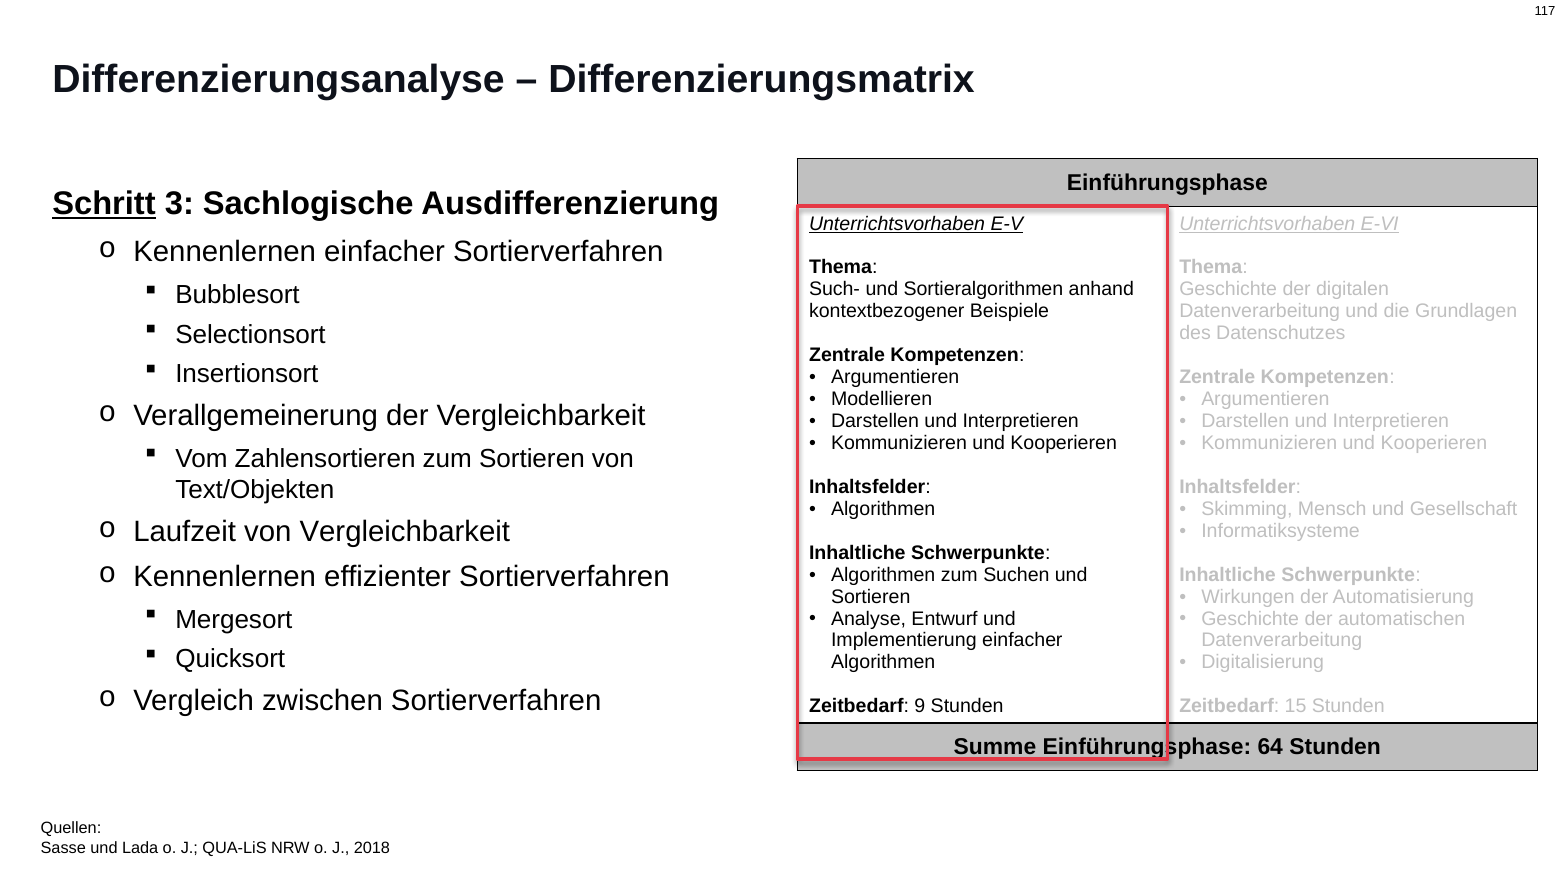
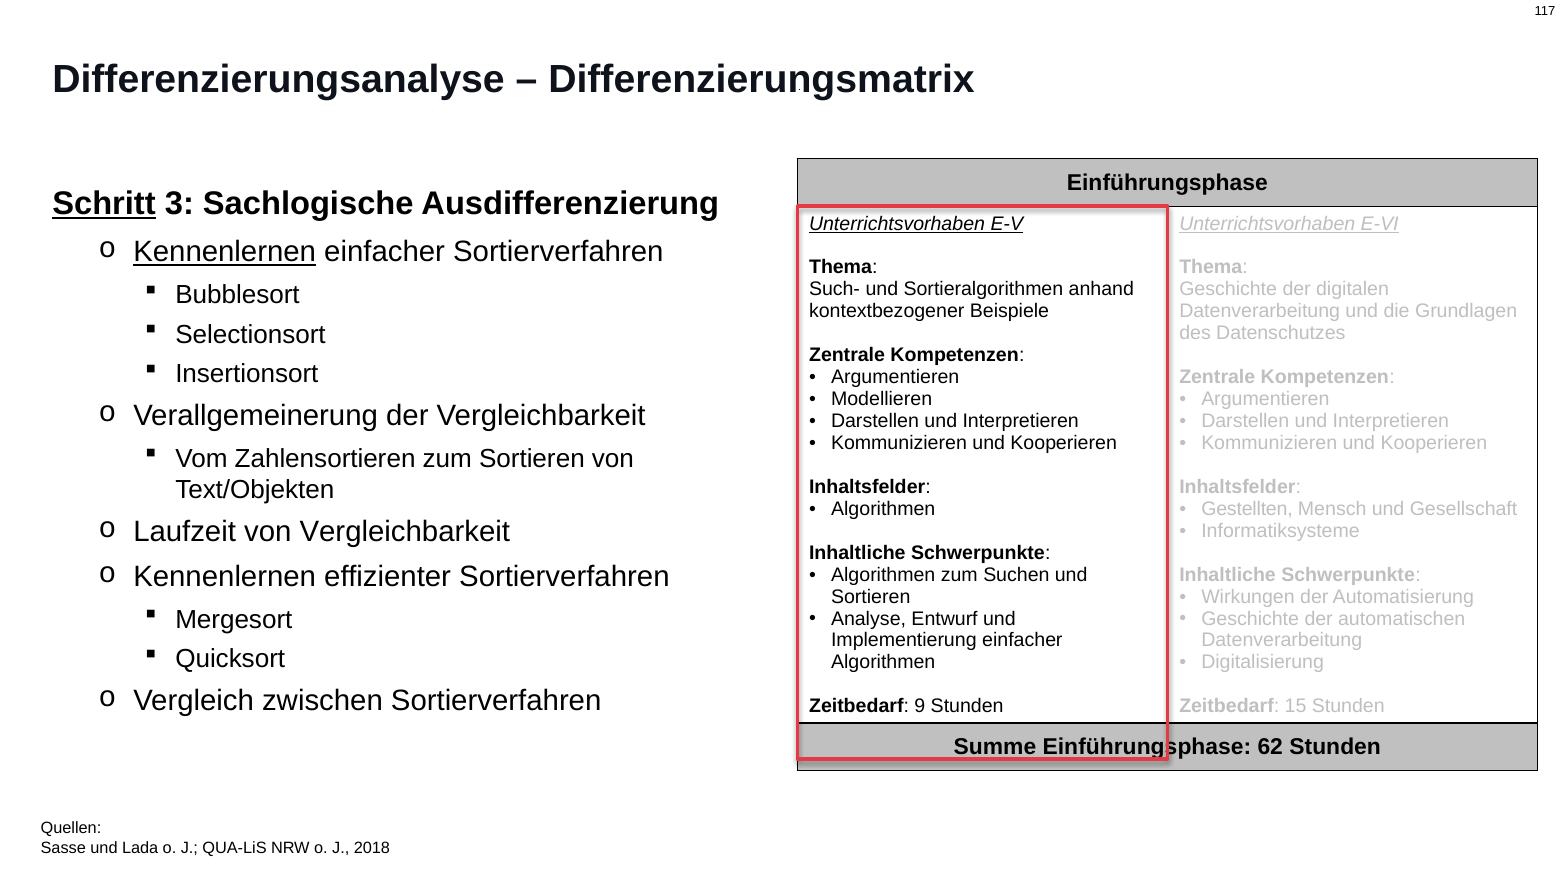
Kennenlernen at (225, 252) underline: none -> present
Skimming: Skimming -> Gestellten
64: 64 -> 62
